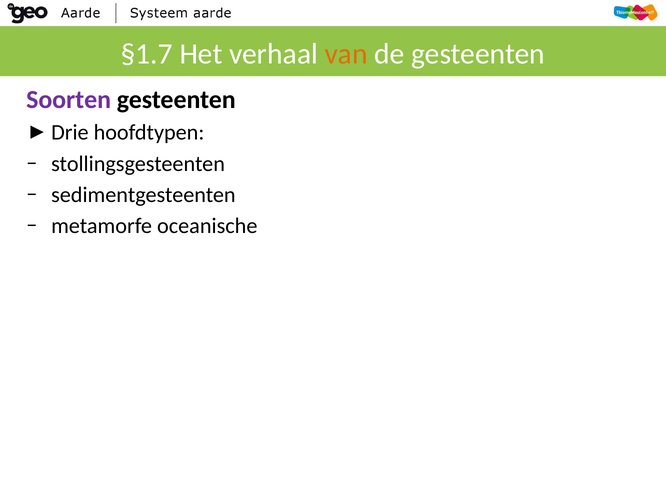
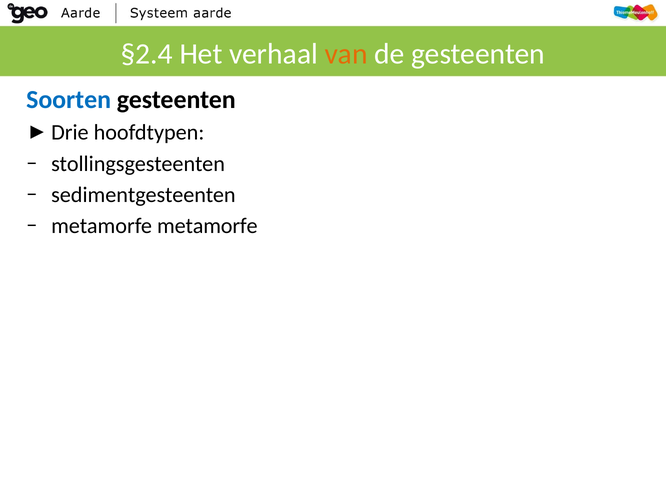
§1.7: §1.7 -> §2.4
Soorten colour: purple -> blue
metamorfe oceanische: oceanische -> metamorfe
